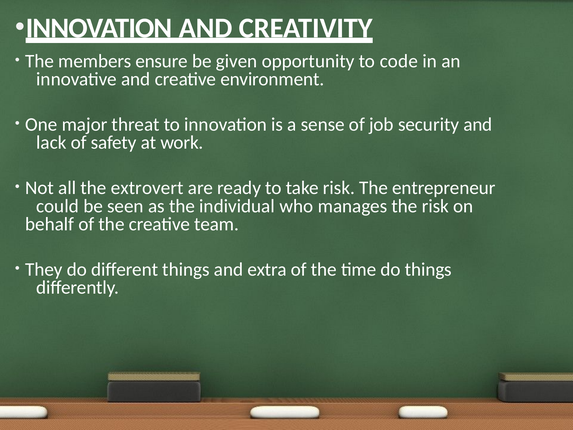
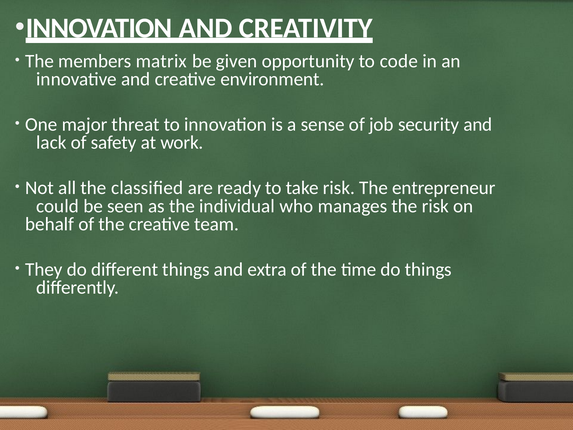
ensure: ensure -> matrix
extrovert: extrovert -> classiﬁed
